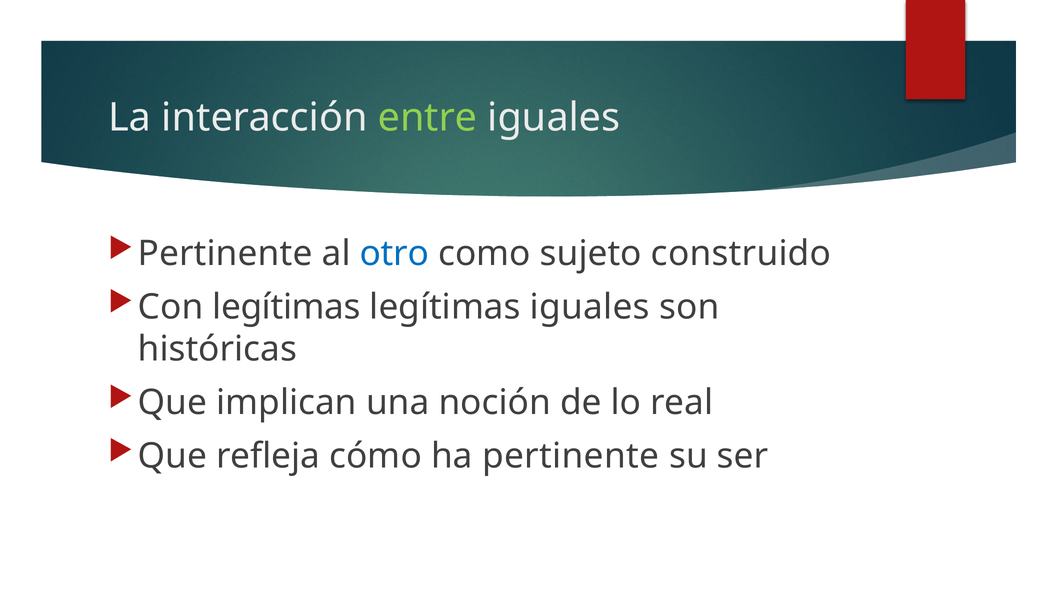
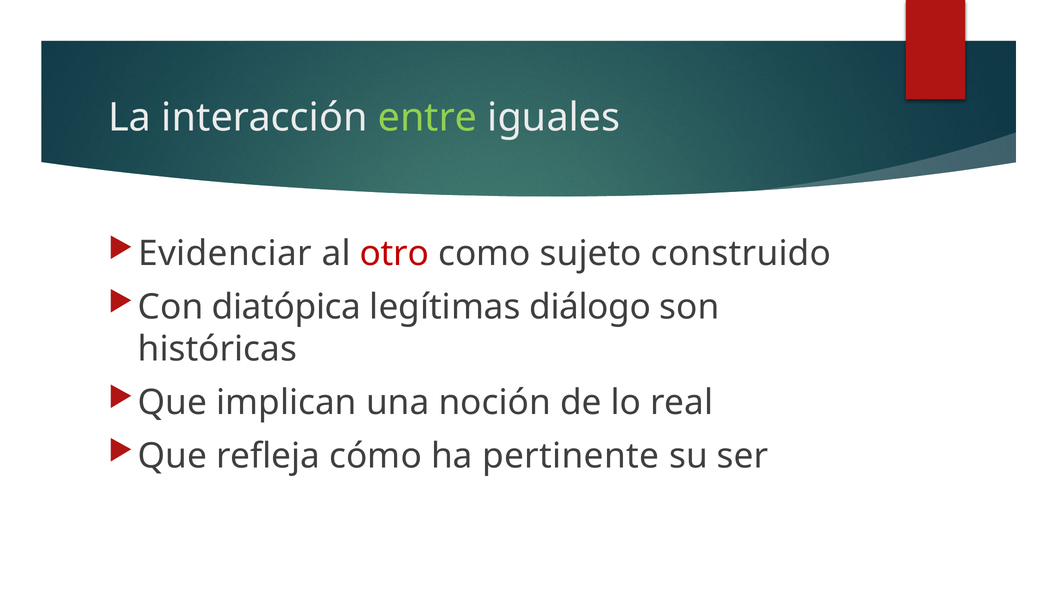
Pertinente at (225, 254): Pertinente -> Evidenciar
otro colour: blue -> red
Con legítimas: legítimas -> diatópica
legítimas iguales: iguales -> diálogo
